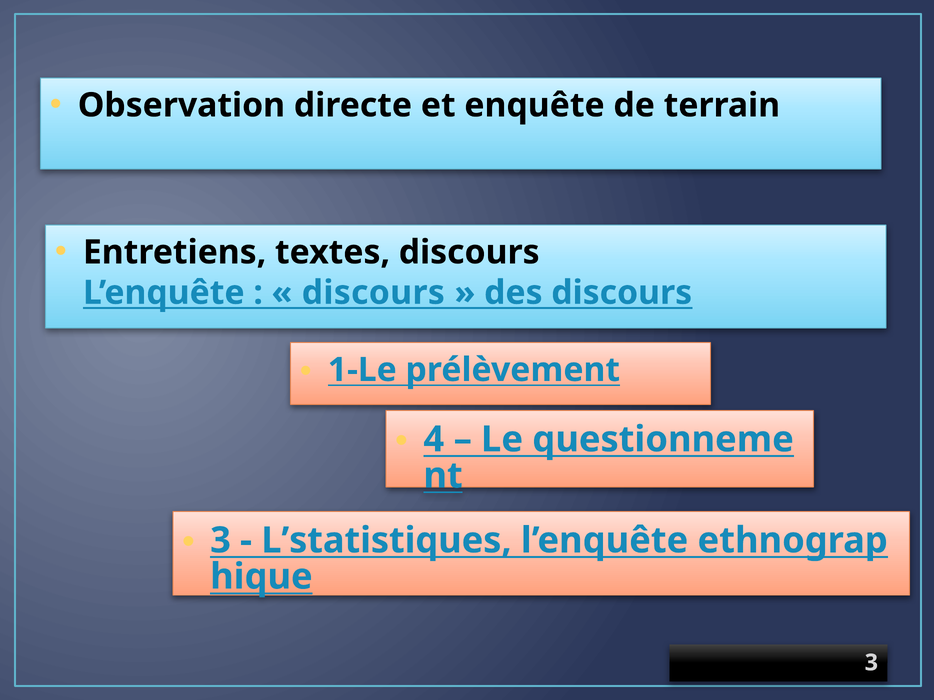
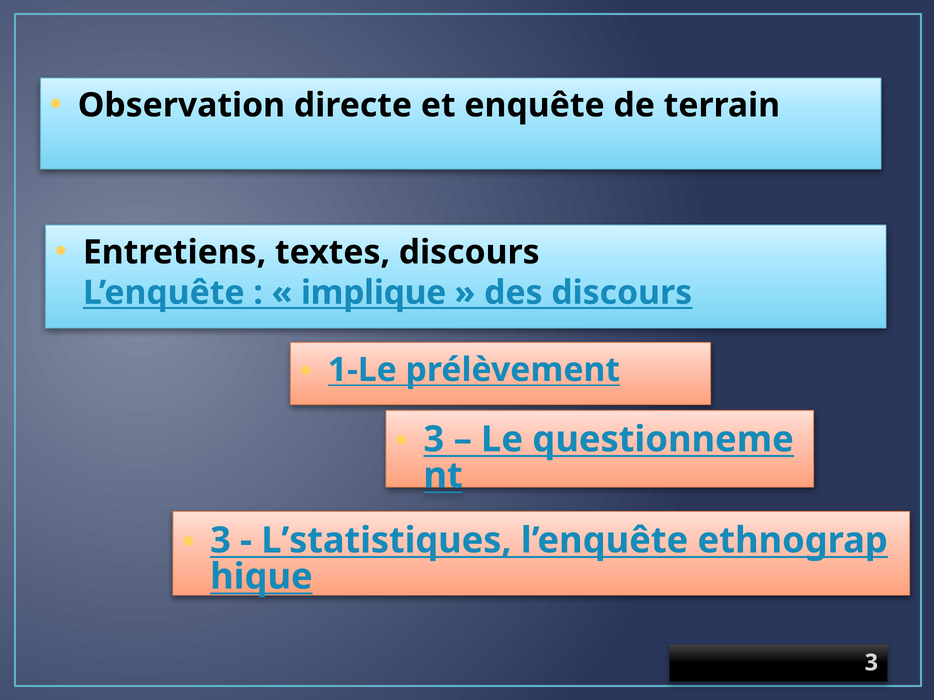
discours at (373, 293): discours -> implique
4 at (434, 440): 4 -> 3
